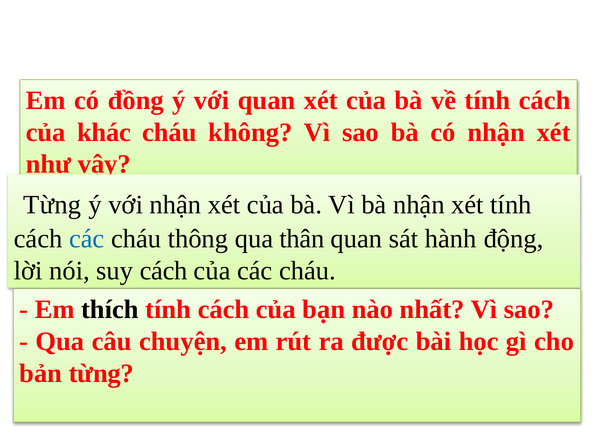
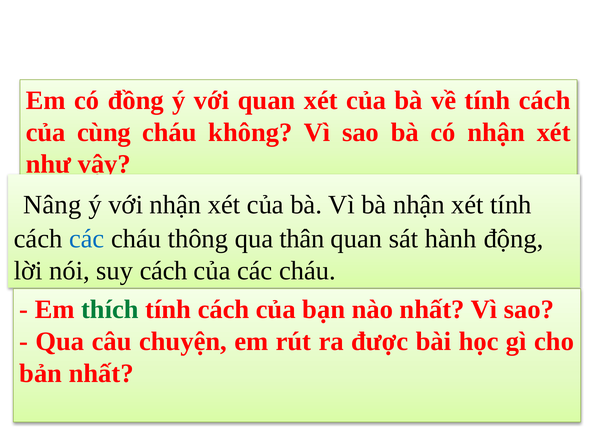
khác: khác -> cùng
Từng at (52, 205): Từng -> Nâng
thích colour: black -> green
bản từng: từng -> nhất
